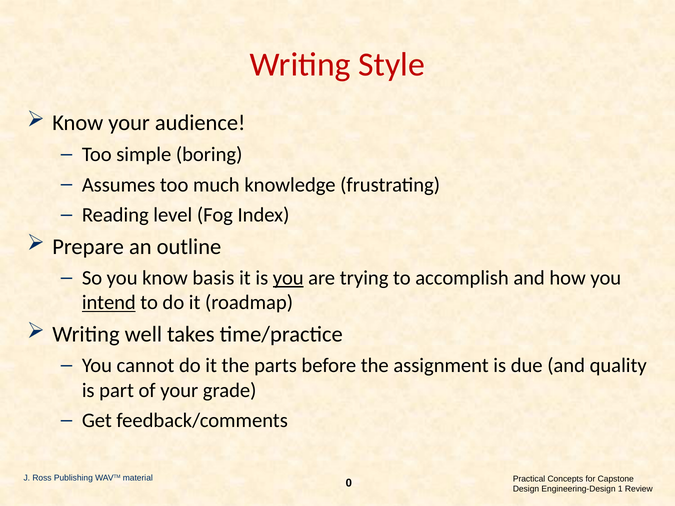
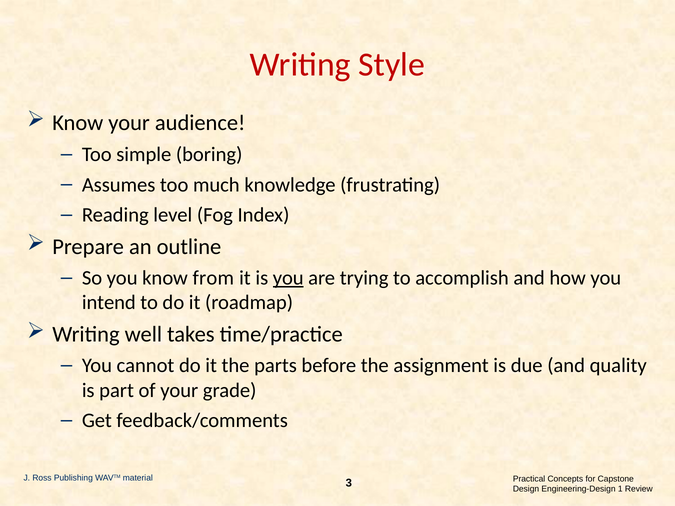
basis: basis -> from
intend underline: present -> none
0: 0 -> 3
